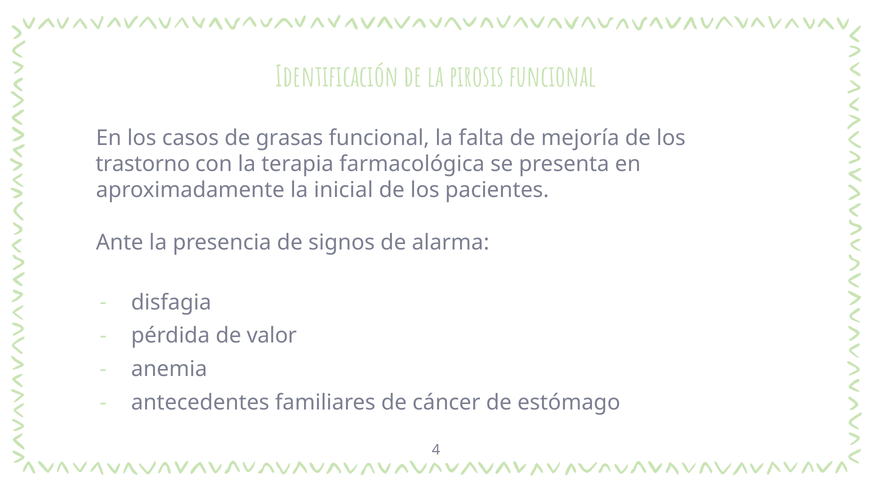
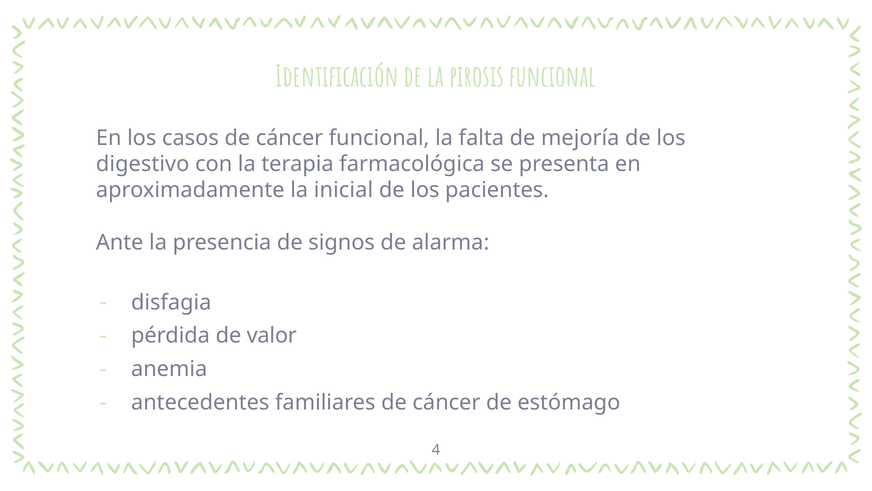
casos de grasas: grasas -> cáncer
trastorno: trastorno -> digestivo
